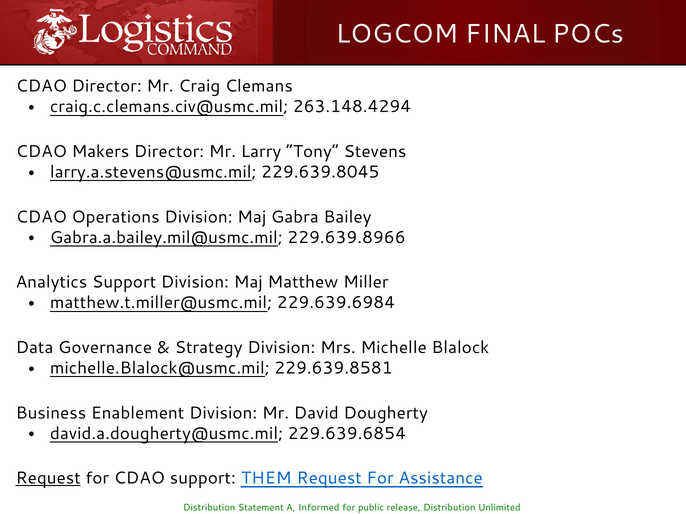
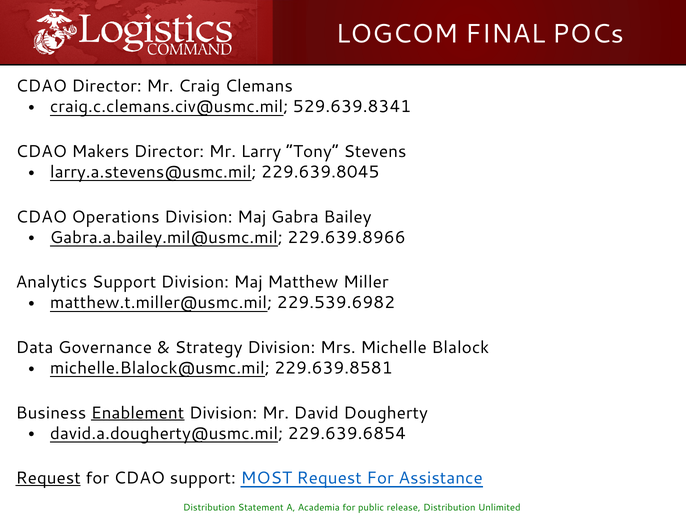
263.148.4294: 263.148.4294 -> 529.639.8341
229.639.6984: 229.639.6984 -> 229.539.6982
Enablement underline: none -> present
THEM: THEM -> MOST
Informed: Informed -> Academia
